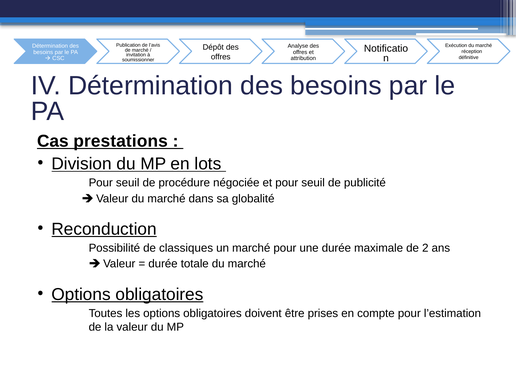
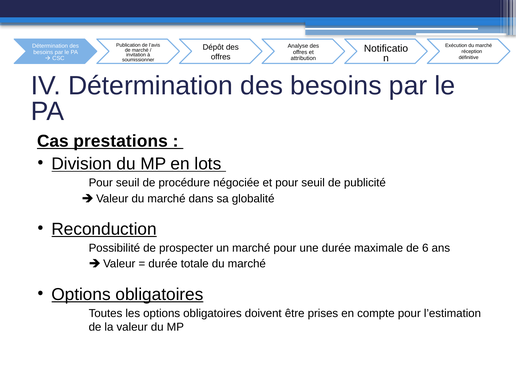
classiques: classiques -> prospecter
2: 2 -> 6
